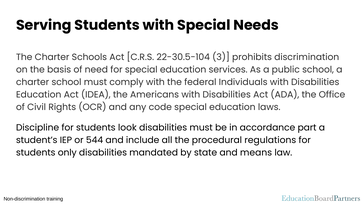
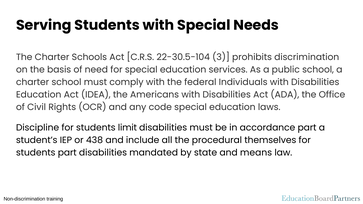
look: look -> limit
544: 544 -> 438
regulations: regulations -> themselves
students only: only -> part
